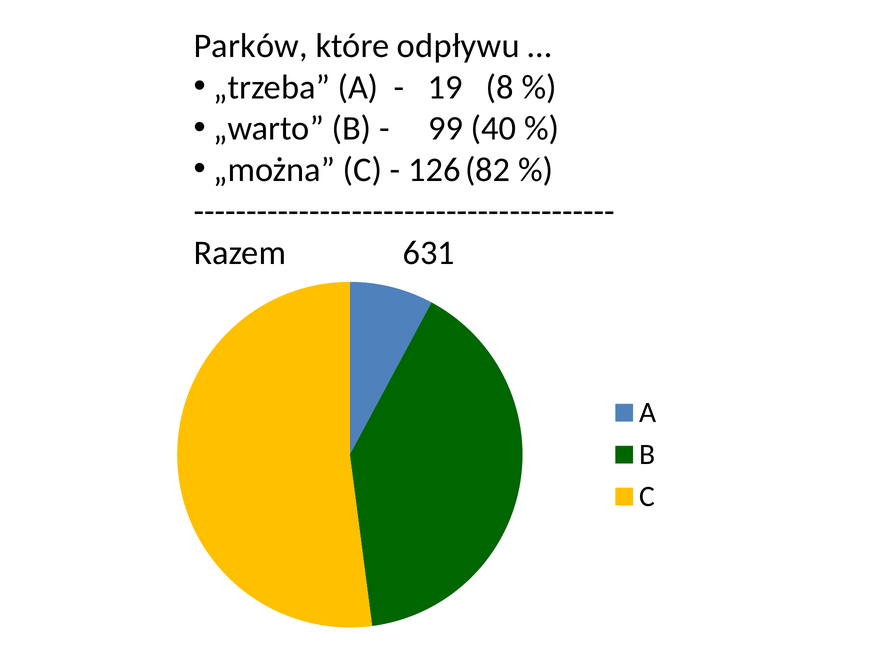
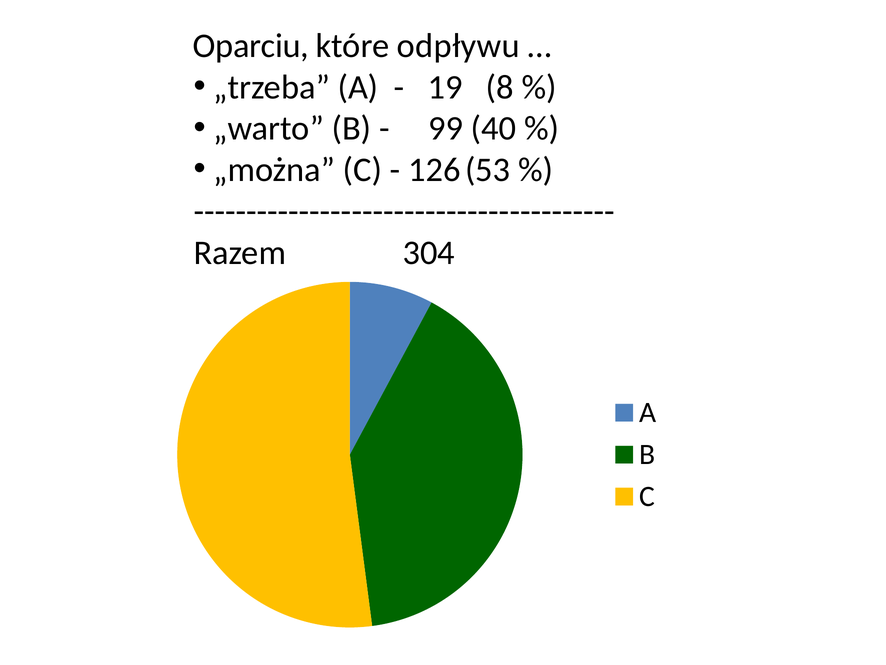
Parków: Parków -> Oparciu
82: 82 -> 53
631: 631 -> 304
